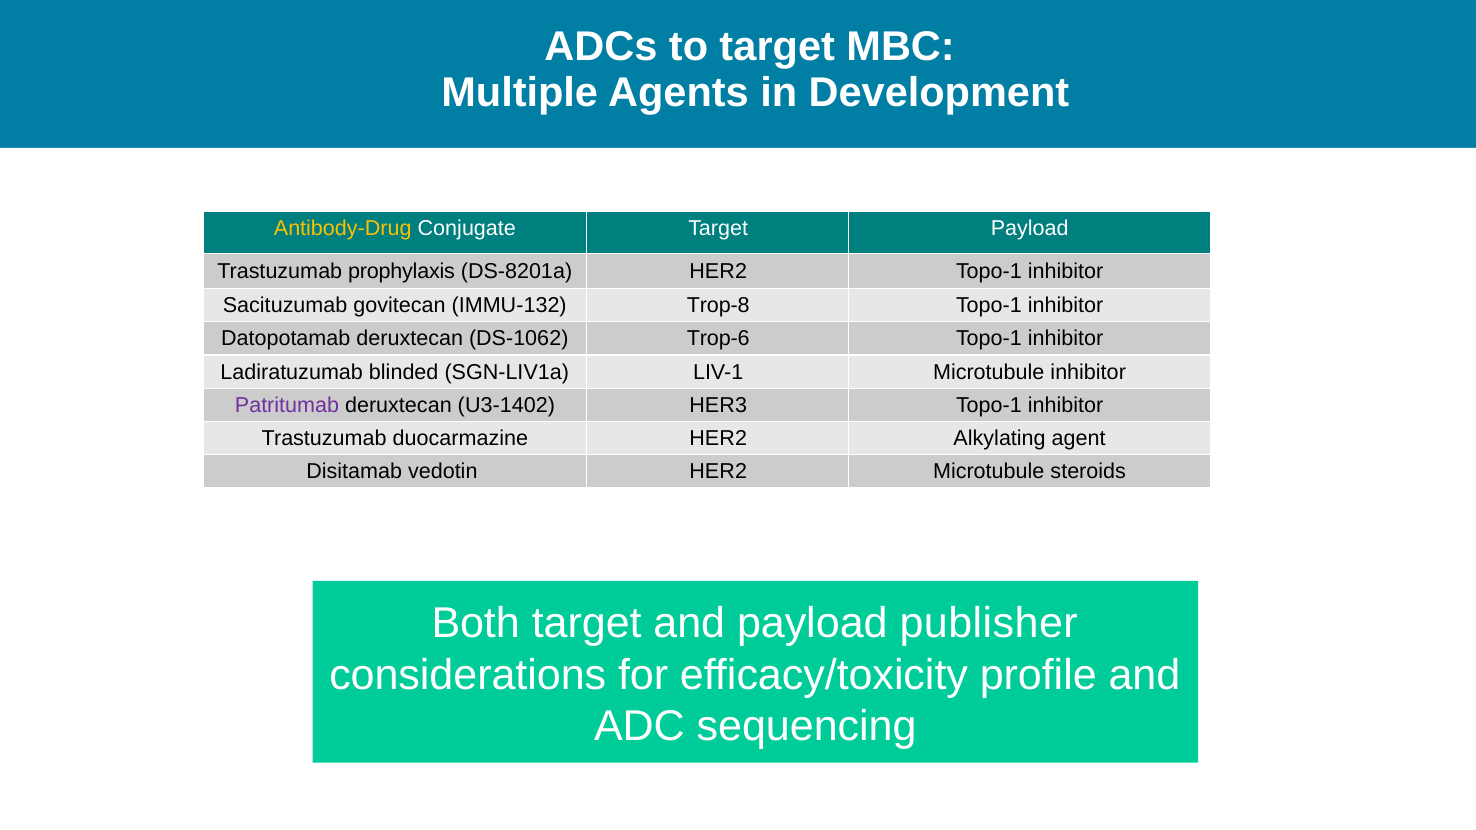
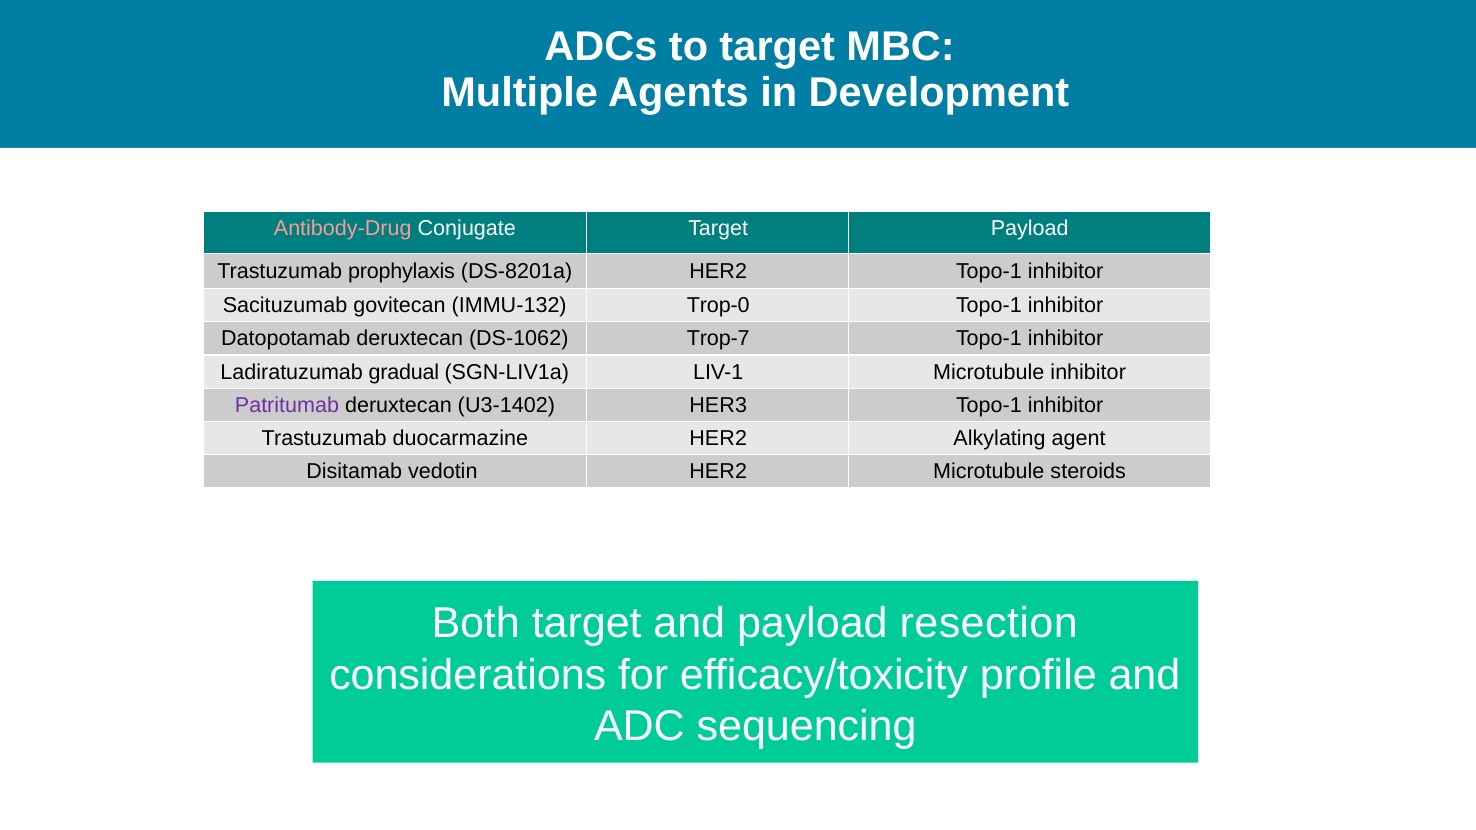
Antibody-Drug colour: yellow -> pink
Trop-8: Trop-8 -> Trop-0
Trop-6: Trop-6 -> Trop-7
blinded: blinded -> gradual
publisher: publisher -> resection
